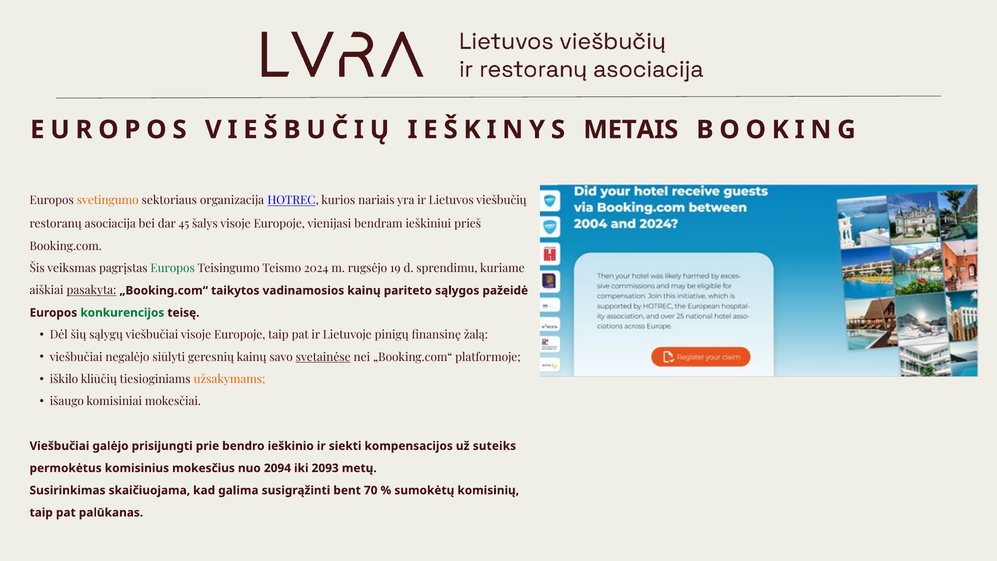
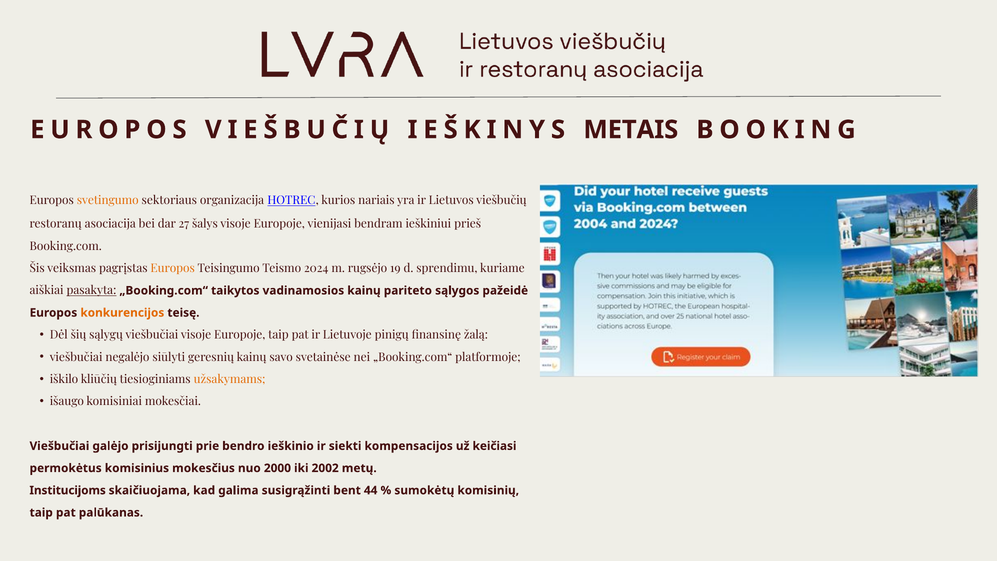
45: 45 -> 27
Europos at (173, 268) colour: green -> orange
konkurencijos colour: green -> orange
svetainėse underline: present -> none
suteiks: suteiks -> keičiasi
2094: 2094 -> 2000
2093: 2093 -> 2002
Susirinkimas: Susirinkimas -> Institucijoms
70: 70 -> 44
